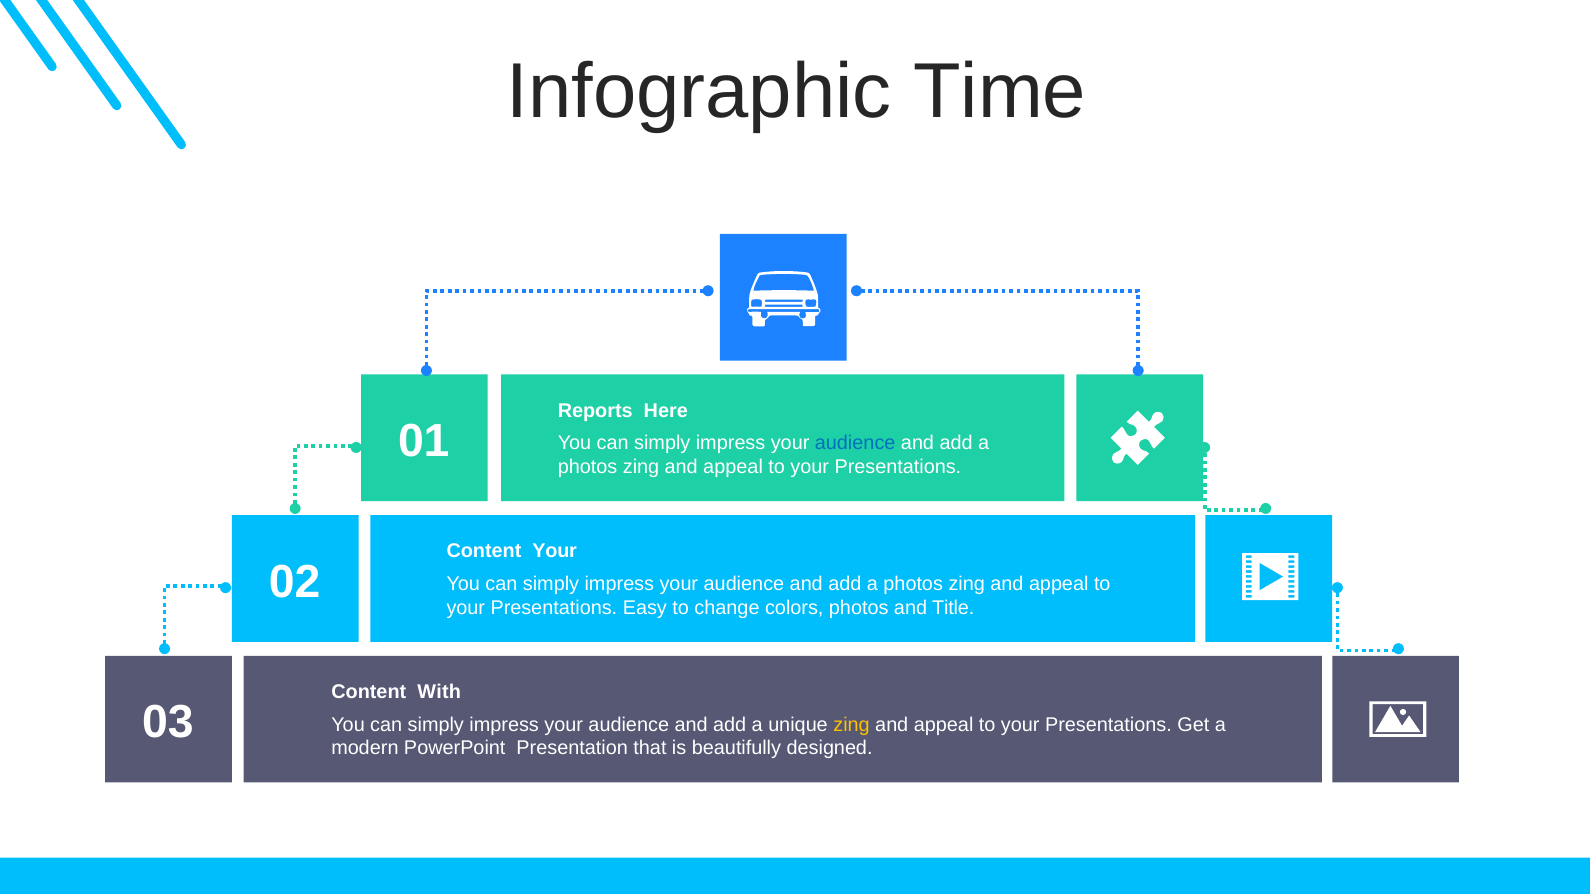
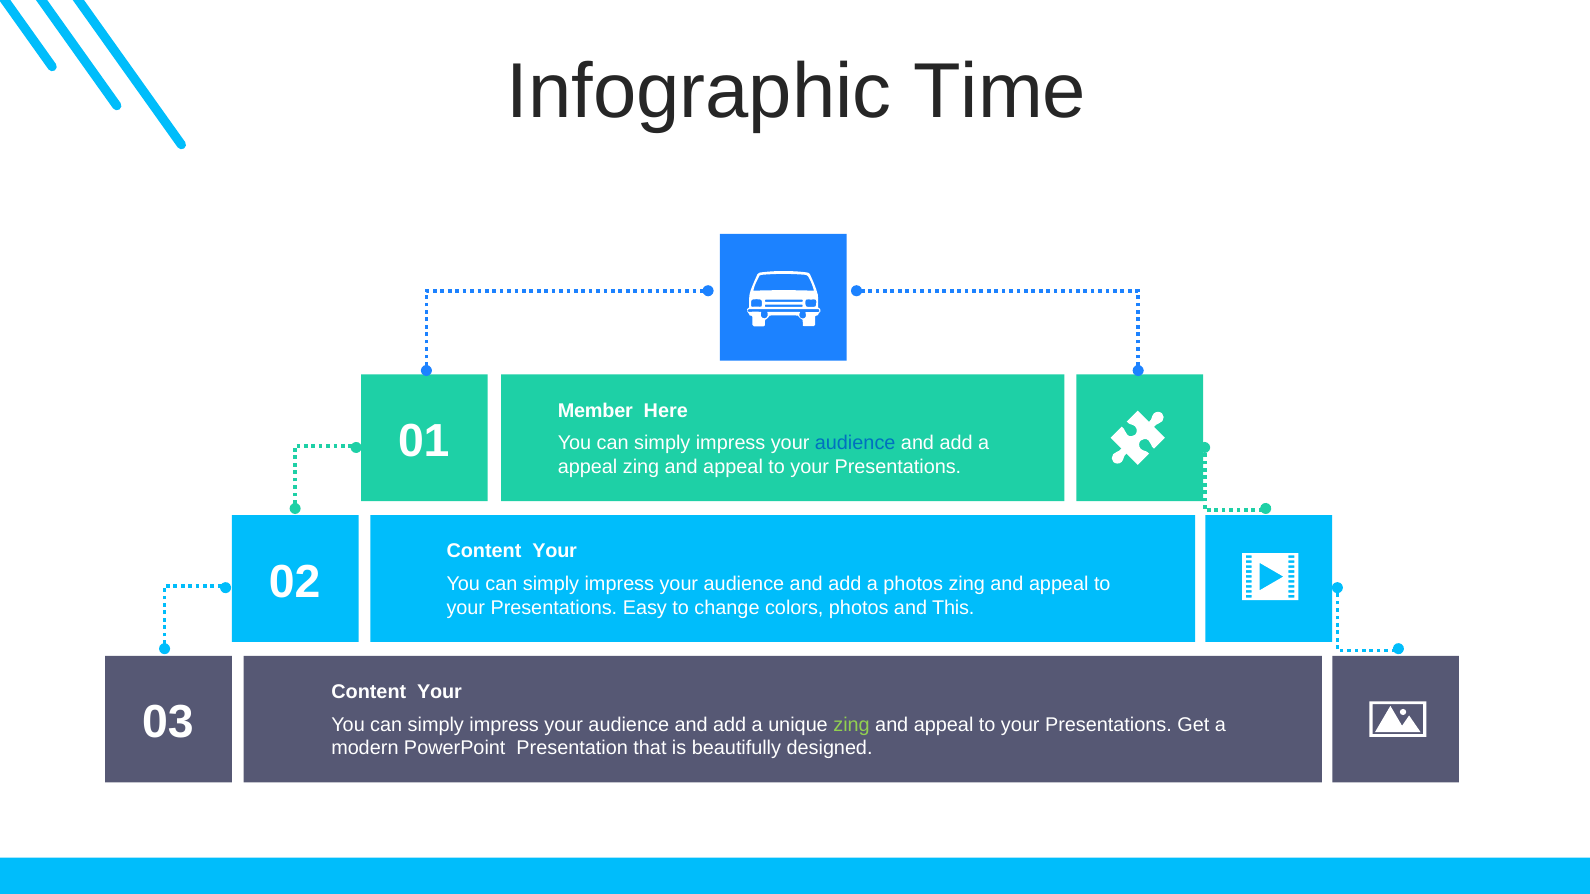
Reports: Reports -> Member
photos at (588, 467): photos -> appeal
Title: Title -> This
With at (439, 692): With -> Your
zing at (852, 725) colour: yellow -> light green
